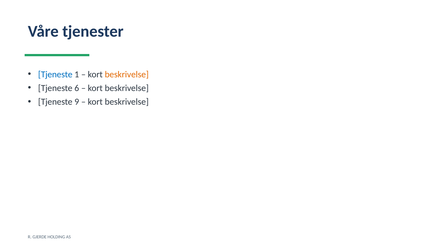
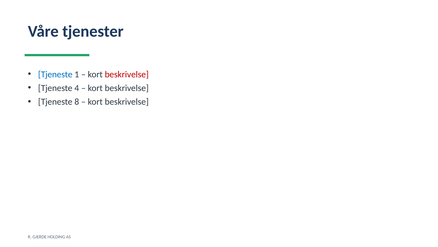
beskrivelse at (127, 74) colour: orange -> red
6: 6 -> 4
9: 9 -> 8
